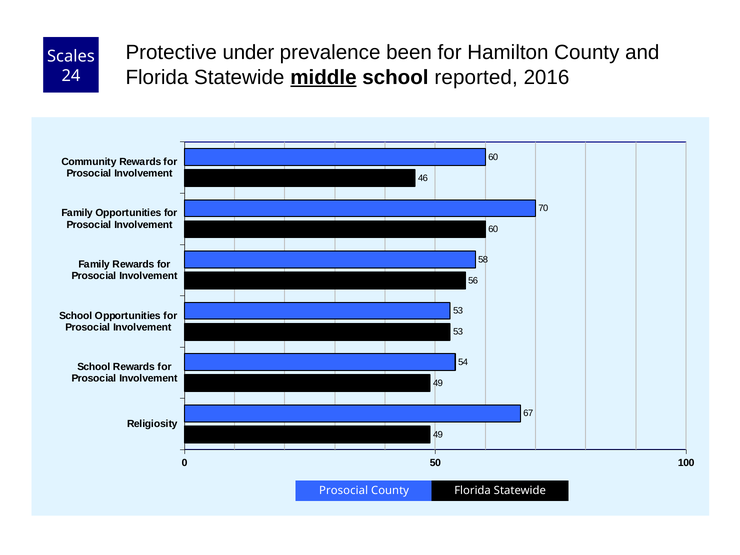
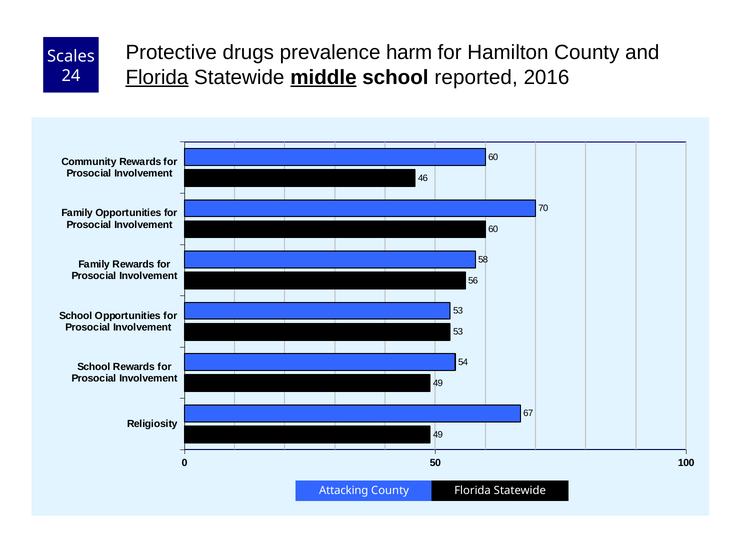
under: under -> drugs
been: been -> harm
Florida at (157, 77) underline: none -> present
Prosocial at (344, 491): Prosocial -> Attacking
